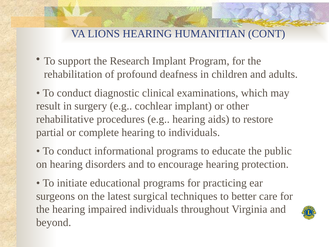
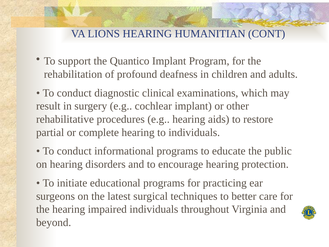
Research: Research -> Quantico
